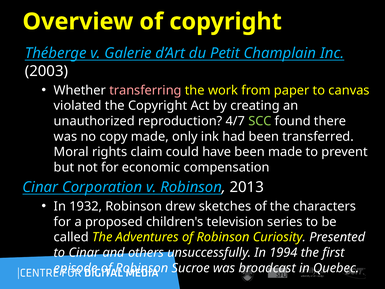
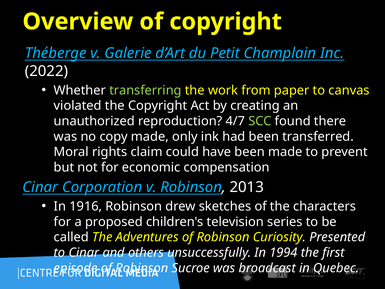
2003: 2003 -> 2022
transferring colour: pink -> light green
1932: 1932 -> 1916
